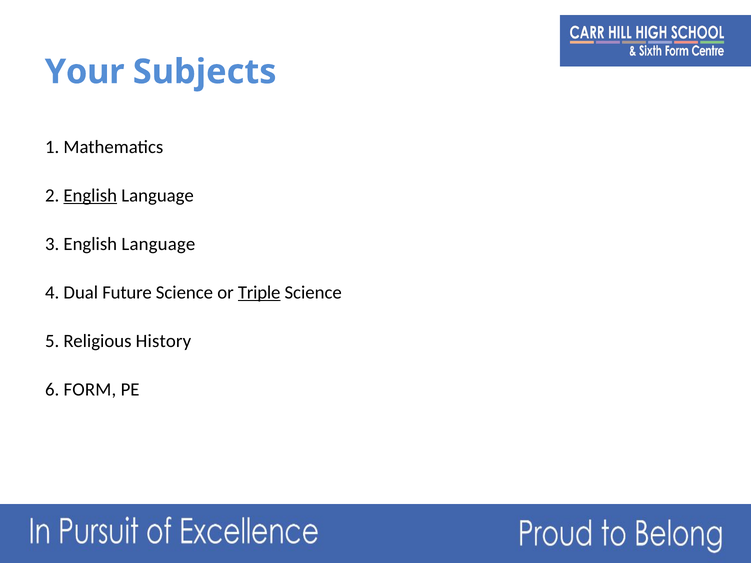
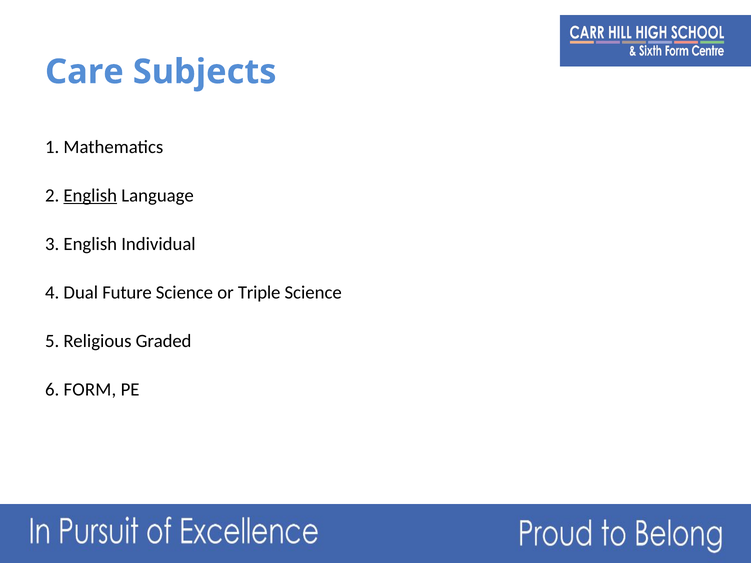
Your: Your -> Care
3 English Language: Language -> Individual
Triple underline: present -> none
History: History -> Graded
